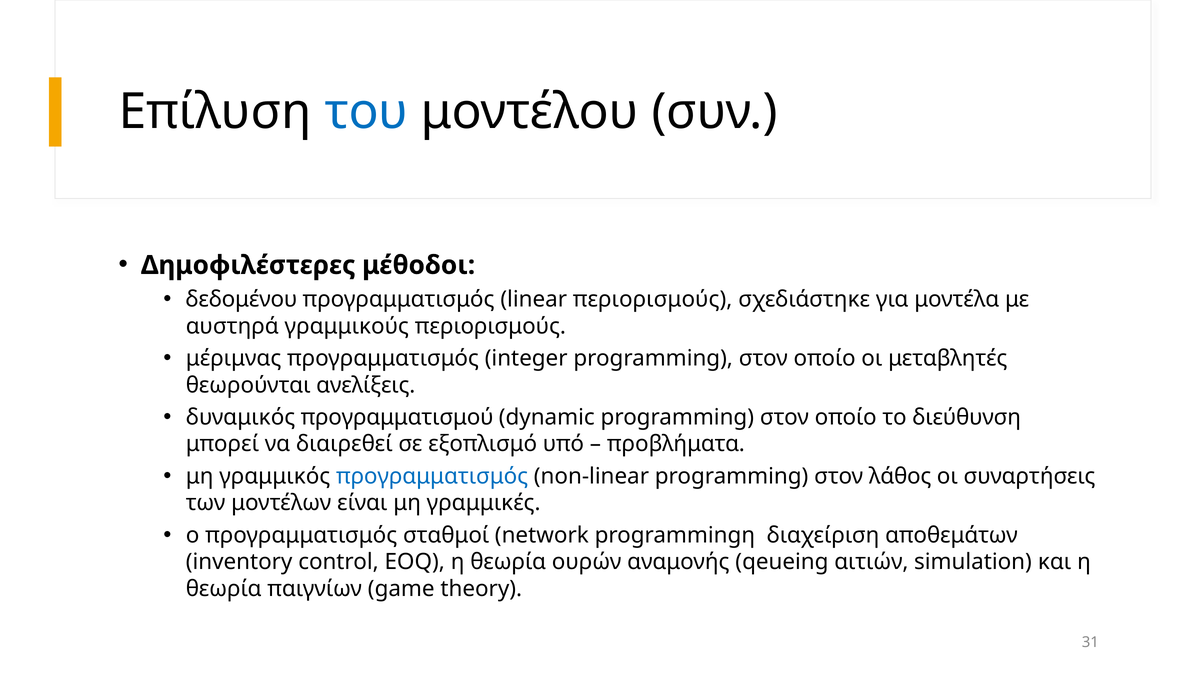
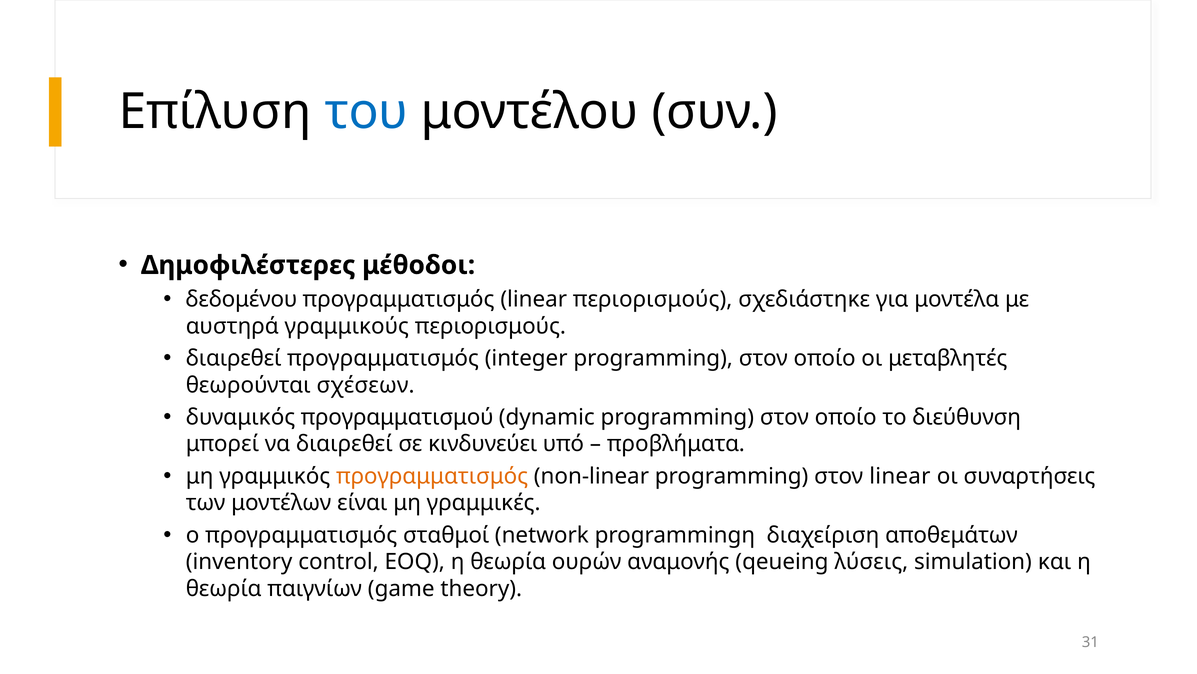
μέριμνας at (234, 358): μέριμνας -> διαιρεθεί
ανελίξεις: ανελίξεις -> σχέσεων
εξοπλισμό: εξοπλισμό -> κινδυνεύει
προγραμματισμός at (432, 476) colour: blue -> orange
στον λάθος: λάθος -> linear
αιτιών: αιτιών -> λύσεις
